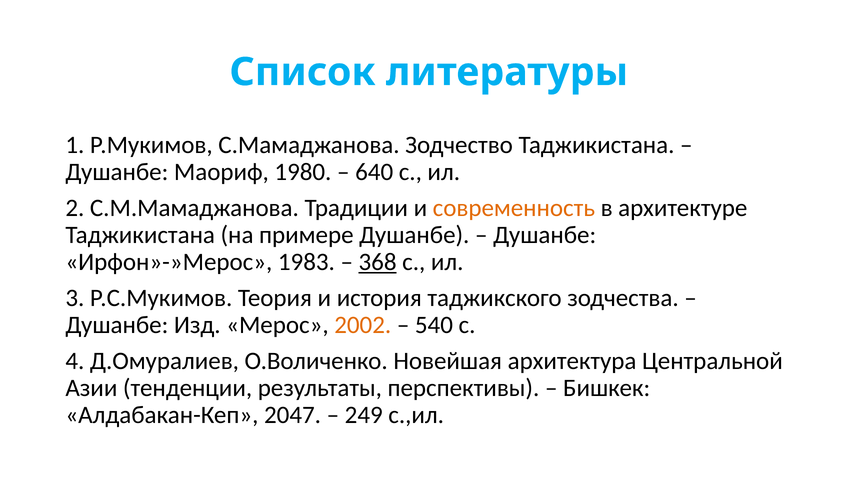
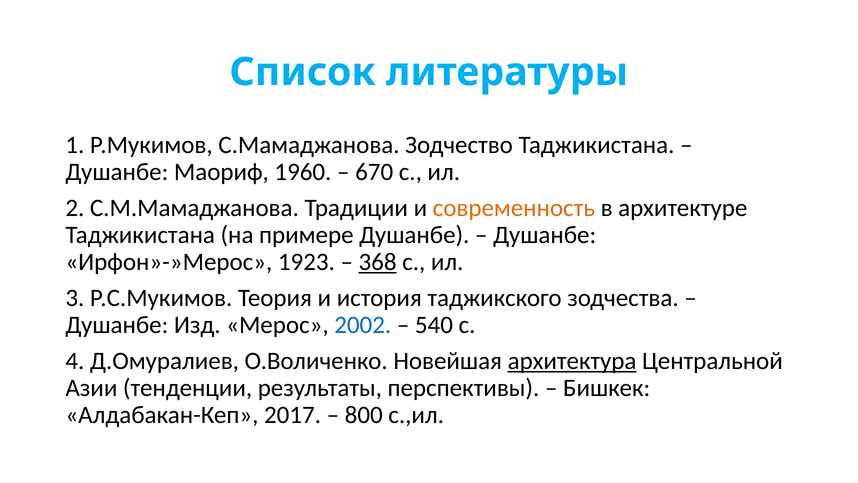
1980: 1980 -> 1960
640: 640 -> 670
1983: 1983 -> 1923
2002 colour: orange -> blue
архитектура underline: none -> present
2047: 2047 -> 2017
249: 249 -> 800
